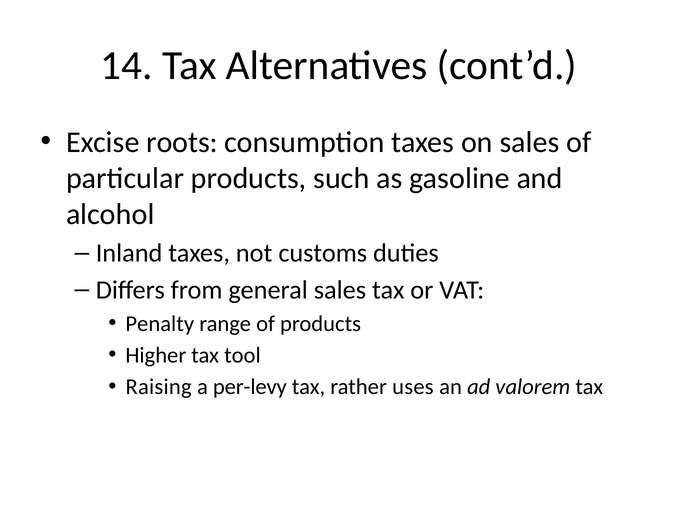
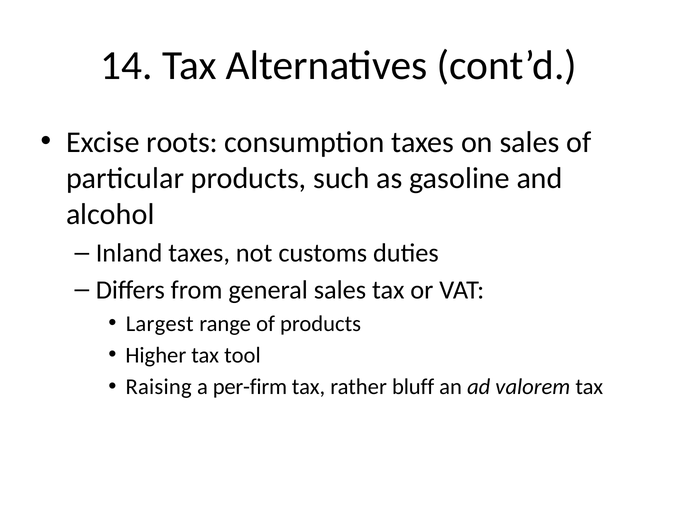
Penalty: Penalty -> Largest
per-levy: per-levy -> per-firm
uses: uses -> bluff
